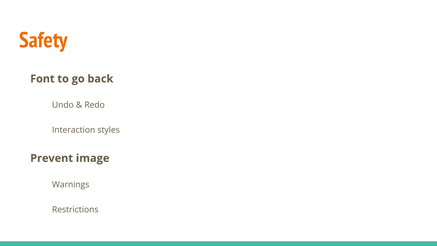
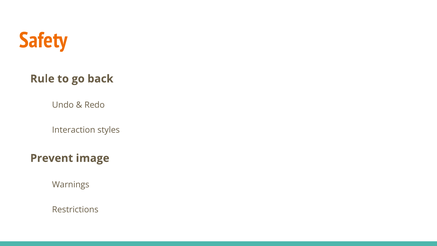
Font: Font -> Rule
